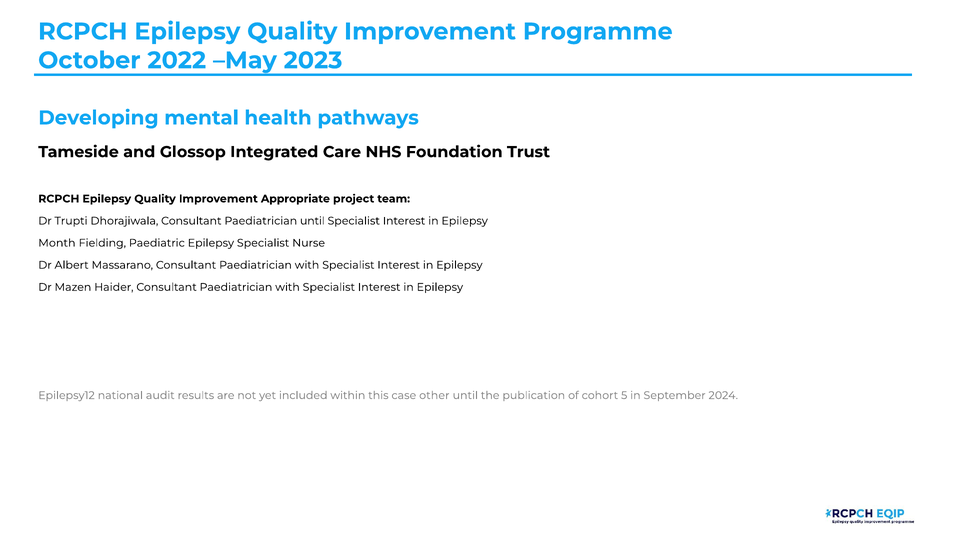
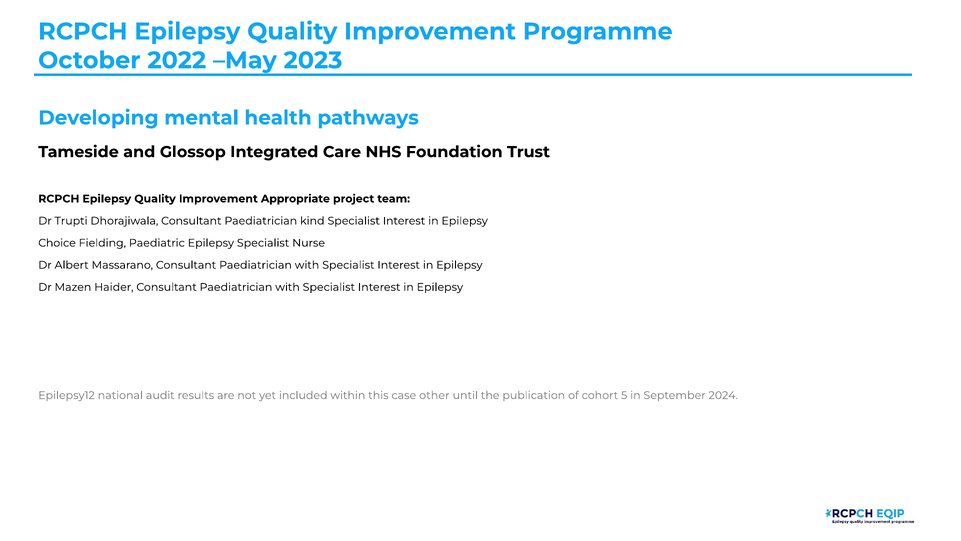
Paediatrician until: until -> kind
Month: Month -> Choice
